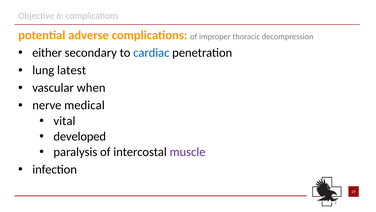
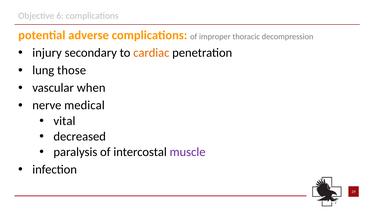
either: either -> injury
cardiac colour: blue -> orange
latest: latest -> those
developed: developed -> decreased
